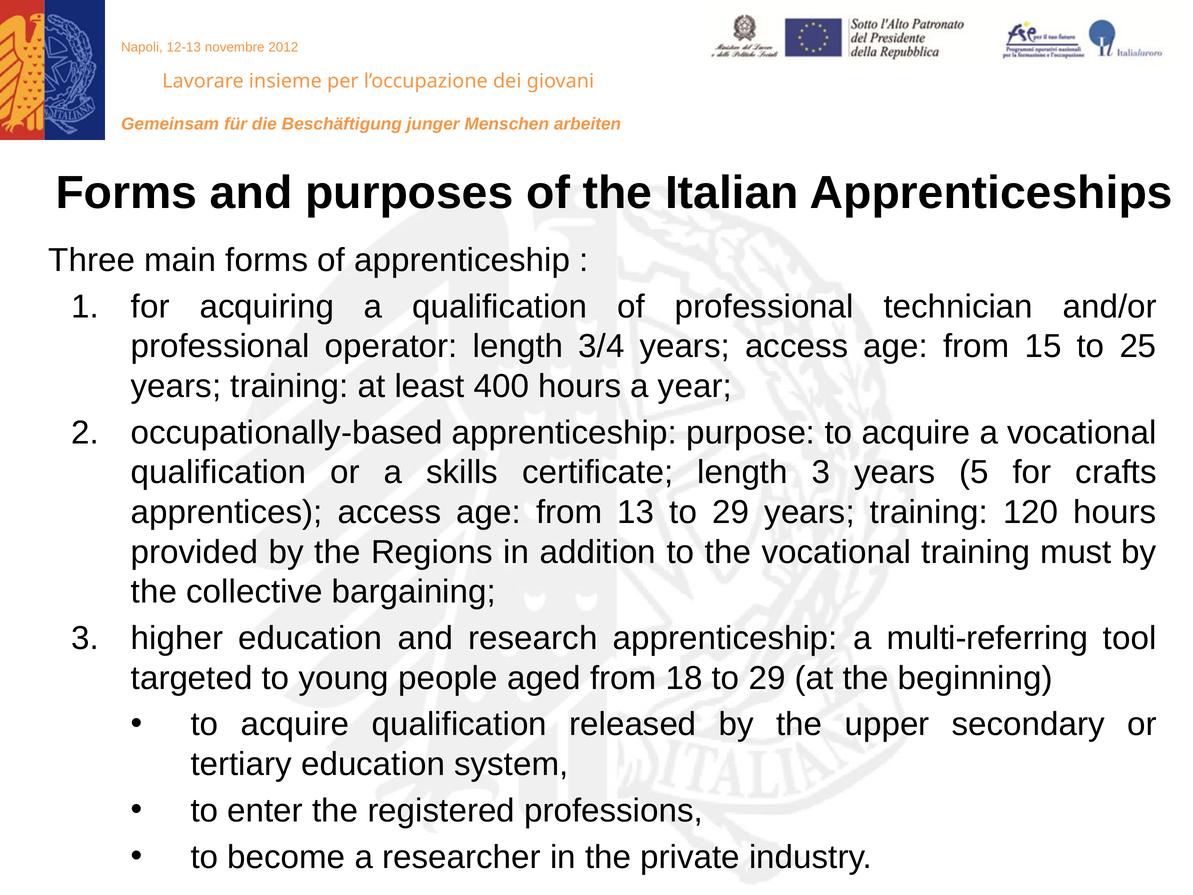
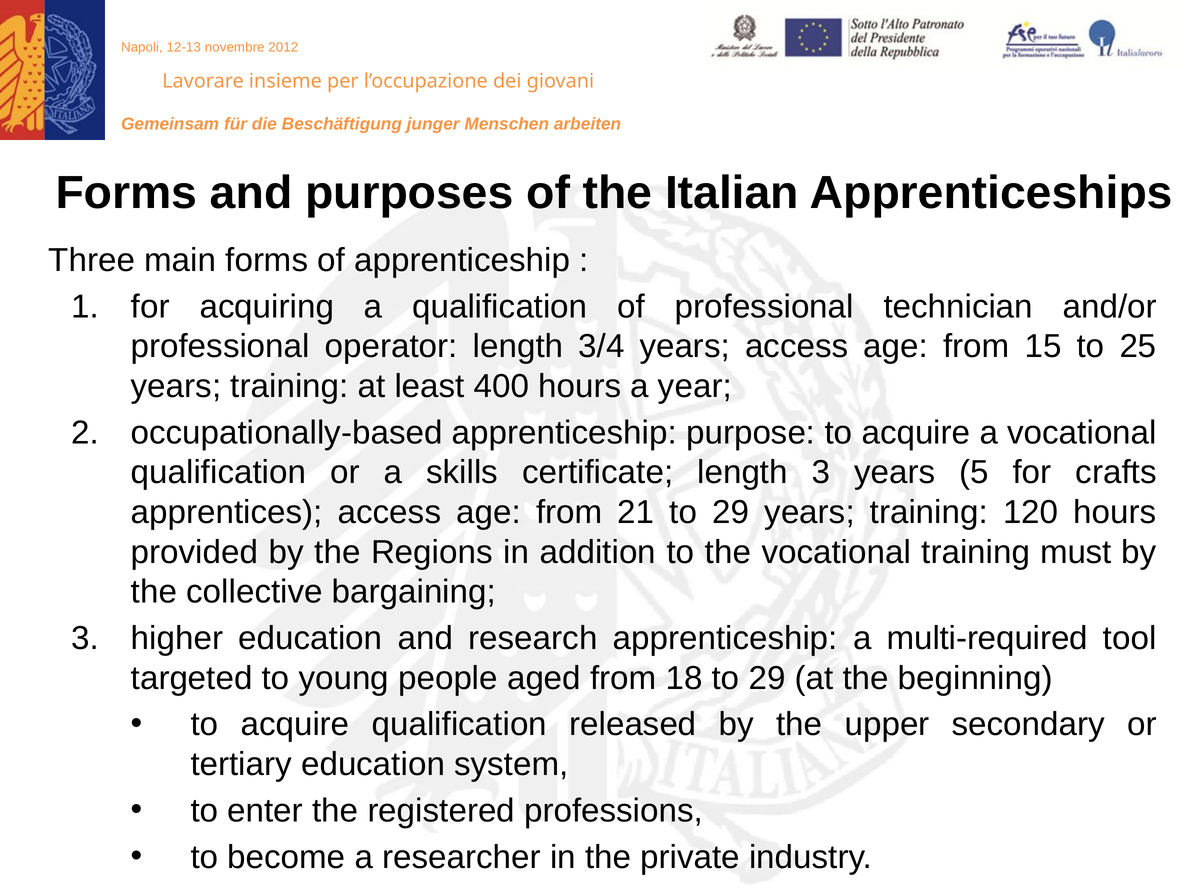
13: 13 -> 21
multi-referring: multi-referring -> multi-required
